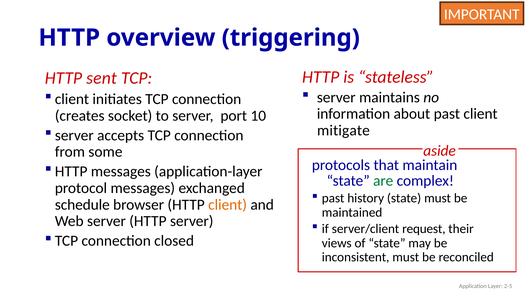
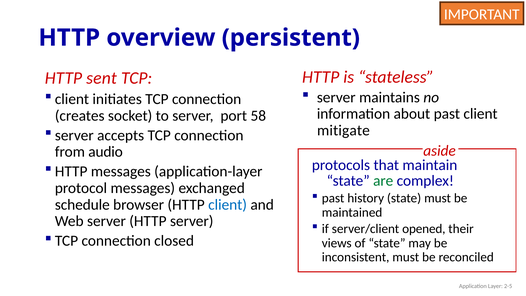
triggering: triggering -> persistent
10: 10 -> 58
some: some -> audio
client at (228, 205) colour: orange -> blue
request: request -> opened
